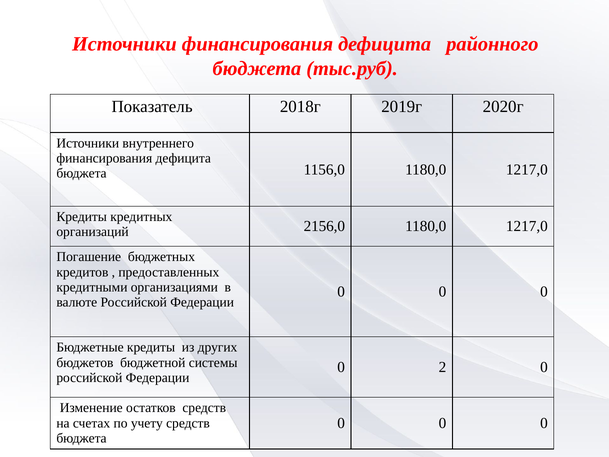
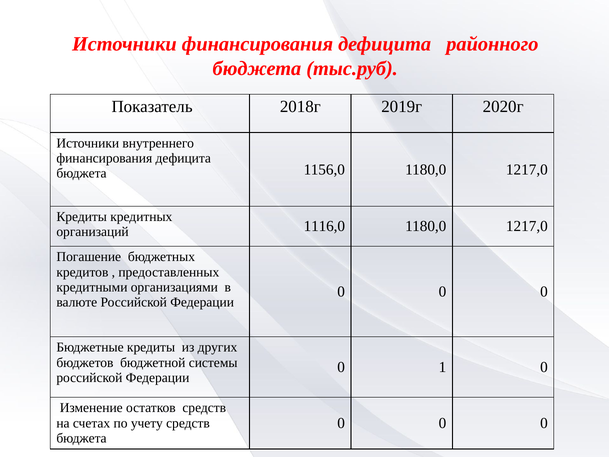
2156,0: 2156,0 -> 1116,0
2: 2 -> 1
